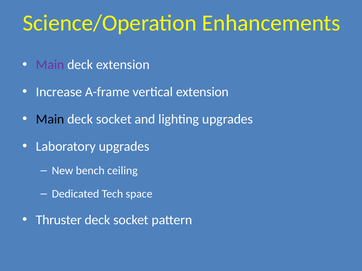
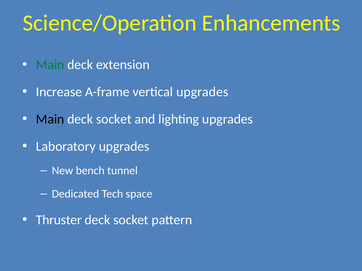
Main at (50, 65) colour: purple -> green
vertical extension: extension -> upgrades
ceiling: ceiling -> tunnel
